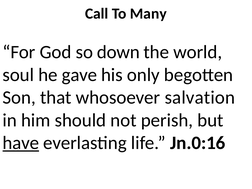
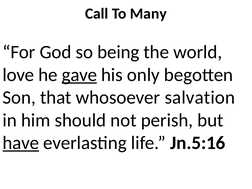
down: down -> being
soul: soul -> love
gave underline: none -> present
Jn.0:16: Jn.0:16 -> Jn.5:16
